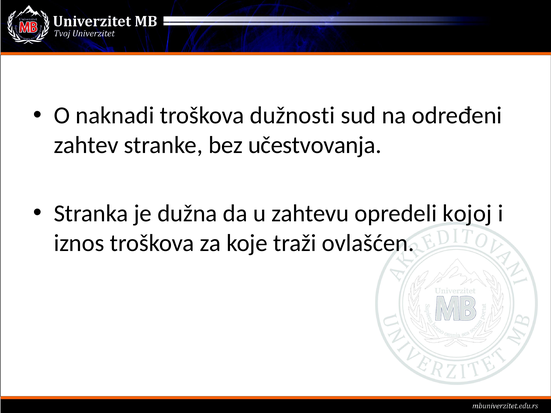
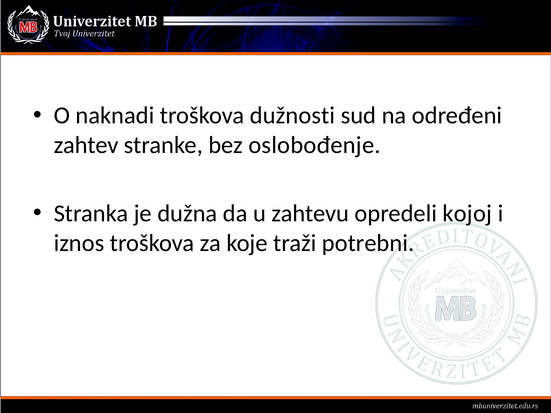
učestvovanja: učestvovanja -> oslobođenje
ovlašćen: ovlašćen -> potrebni
